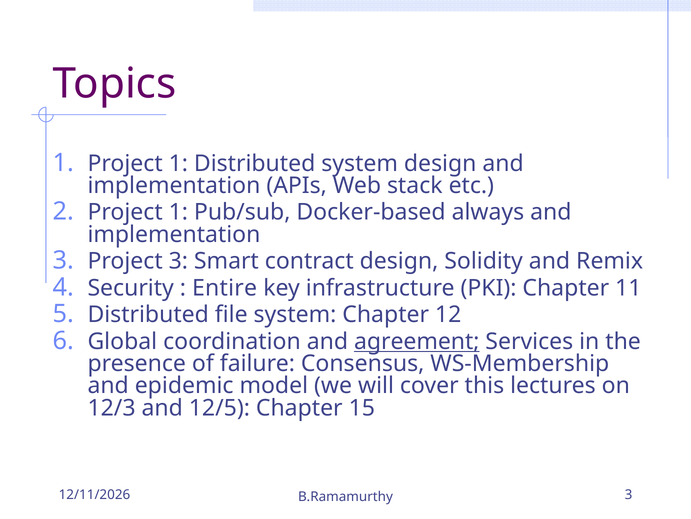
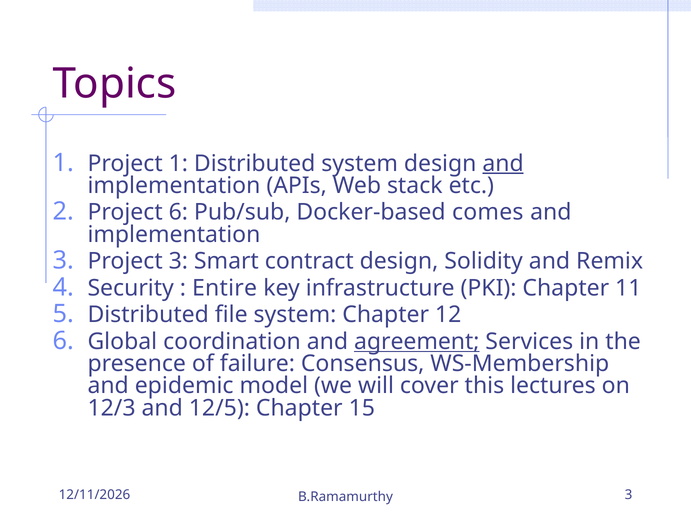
and at (503, 163) underline: none -> present
2 Project 1: 1 -> 6
always: always -> comes
